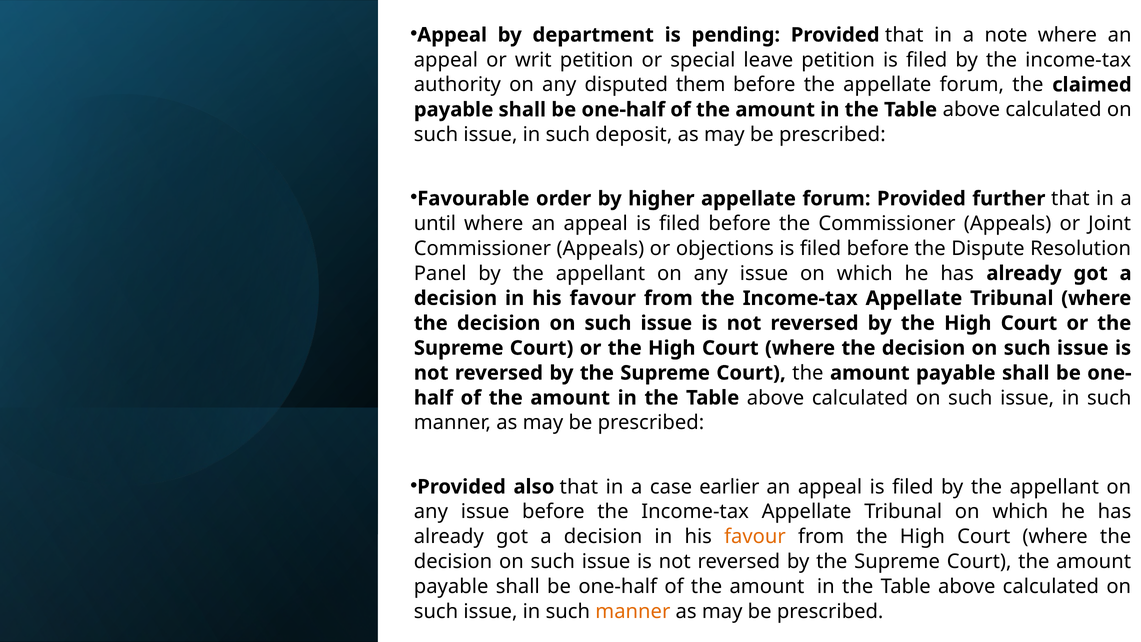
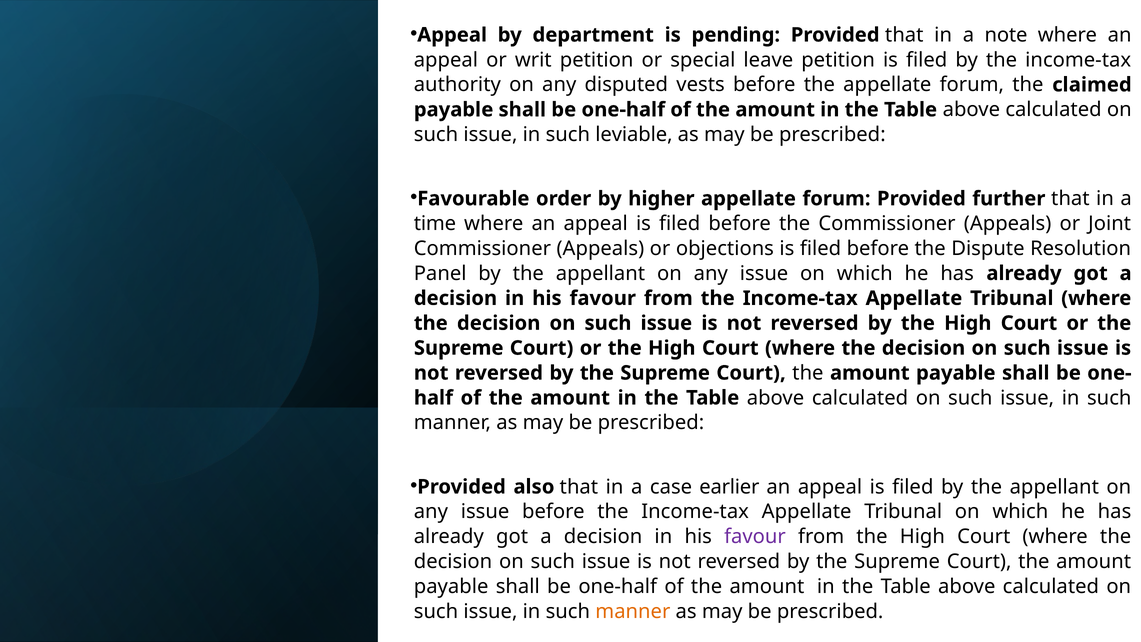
them: them -> vests
deposit: deposit -> leviable
until: until -> time
favour at (755, 536) colour: orange -> purple
